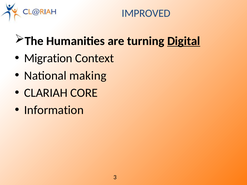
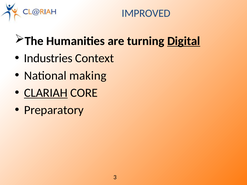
Migration: Migration -> Industries
CLARIAH underline: none -> present
Information: Information -> Preparatory
